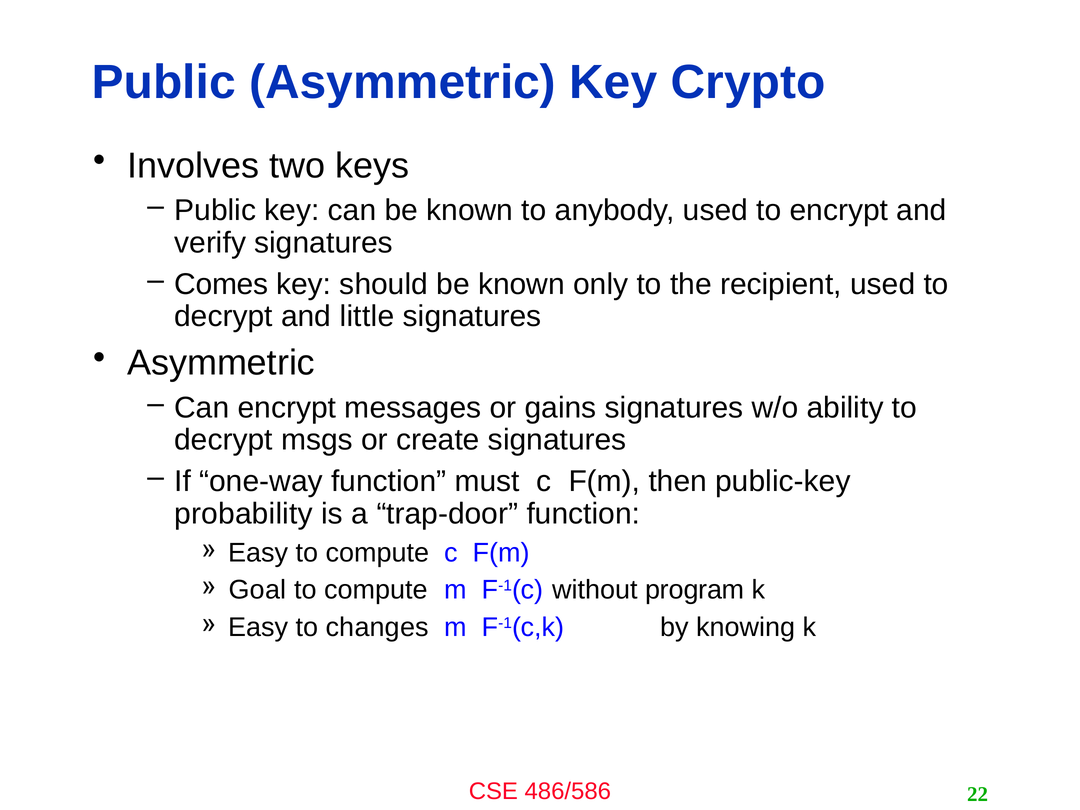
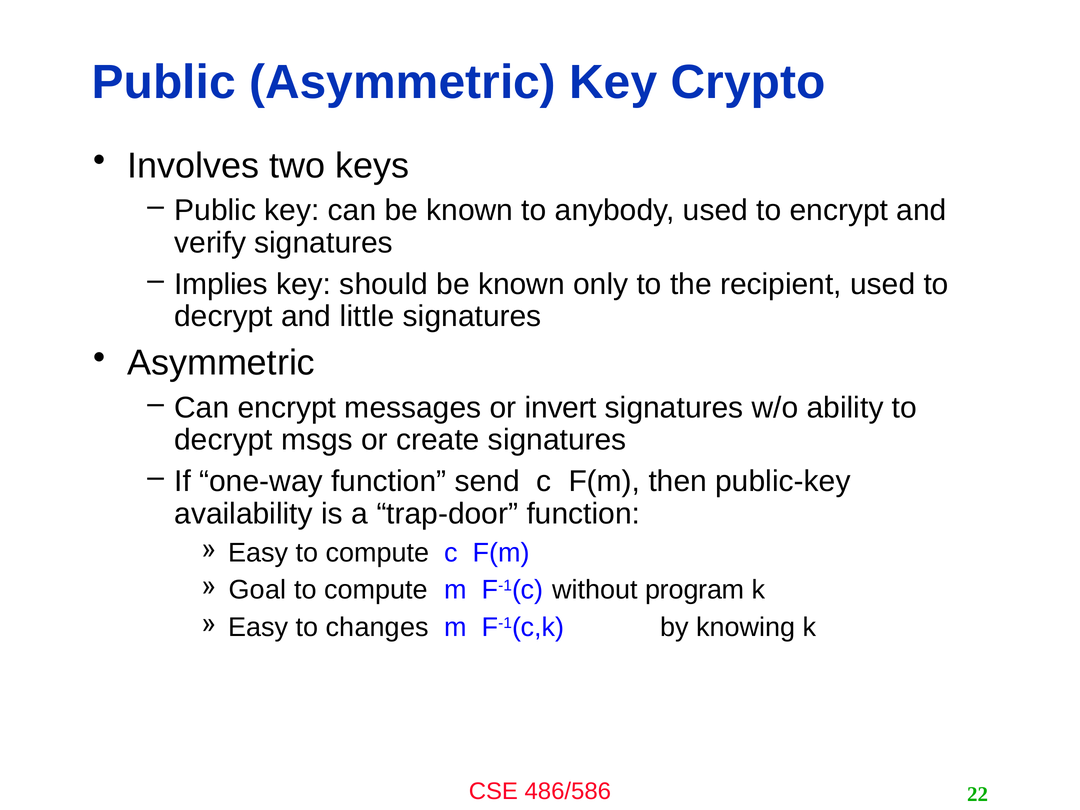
Comes: Comes -> Implies
gains: gains -> invert
must: must -> send
probability: probability -> availability
